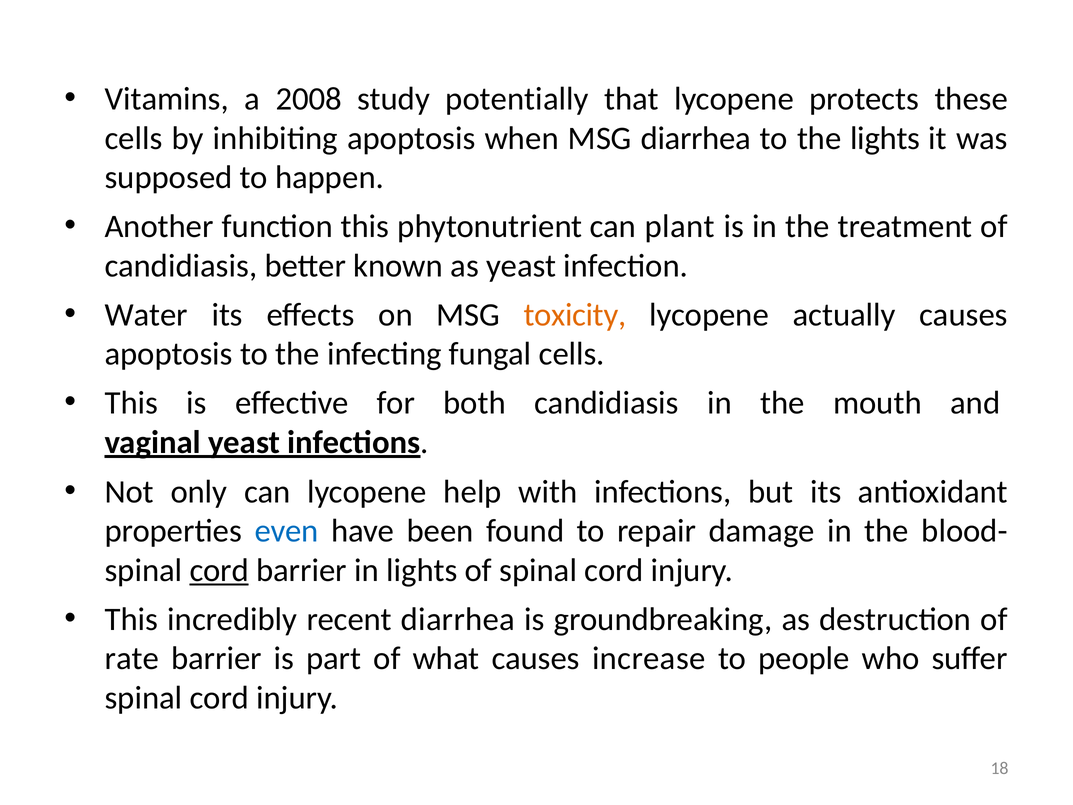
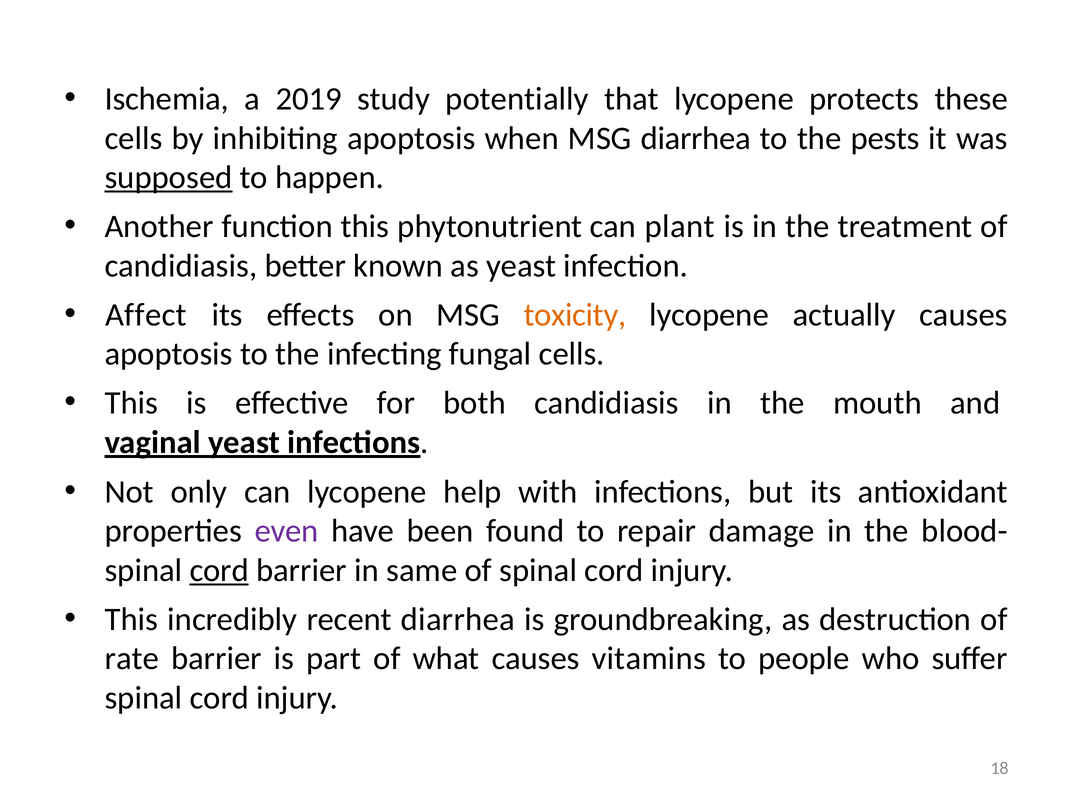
Vitamins: Vitamins -> Ischemia
2008: 2008 -> 2019
the lights: lights -> pests
supposed underline: none -> present
Water: Water -> Affect
even colour: blue -> purple
in lights: lights -> same
increase: increase -> vitamins
